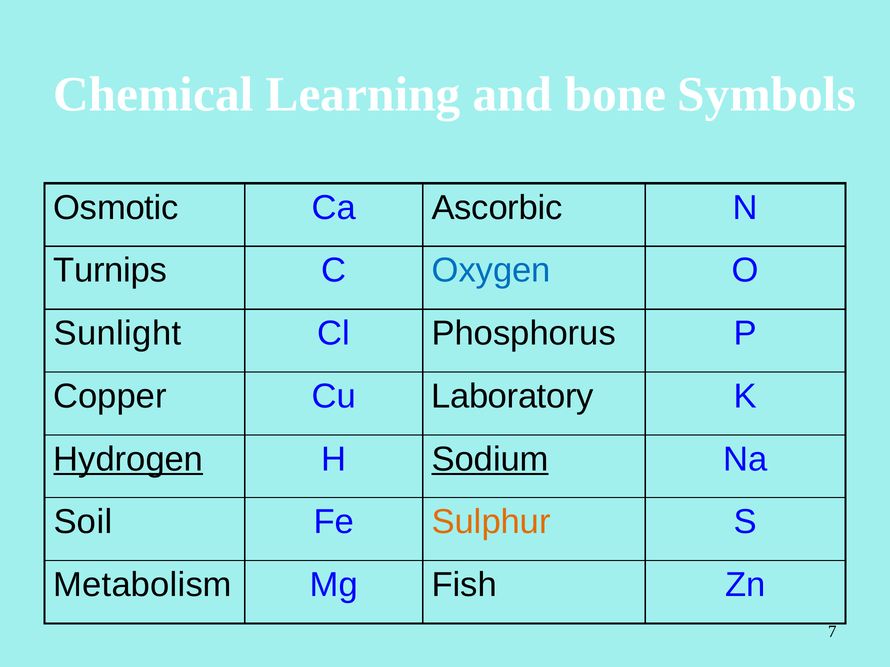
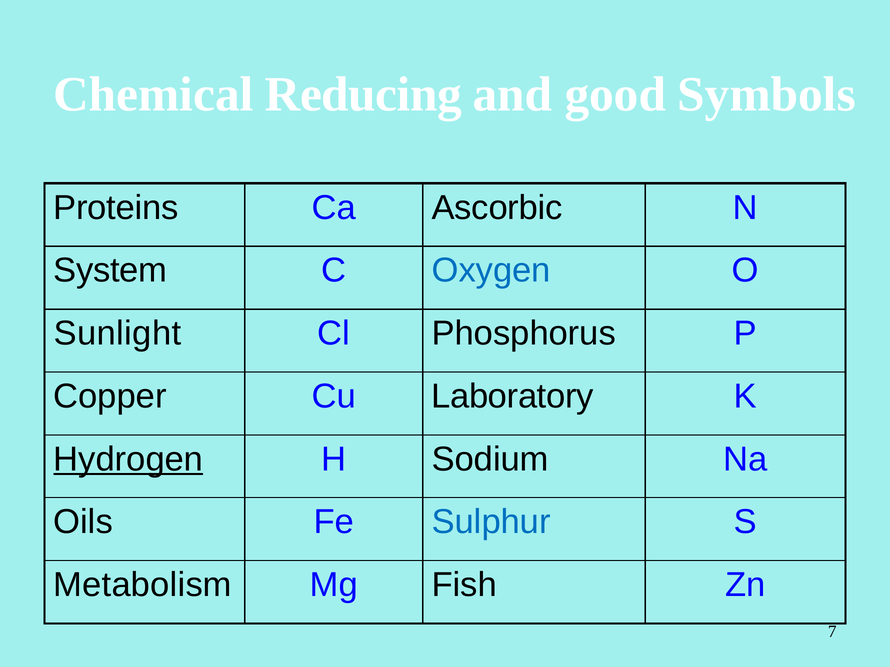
Learning: Learning -> Reducing
bone: bone -> good
Osmotic: Osmotic -> Proteins
Turnips: Turnips -> System
Sodium underline: present -> none
Soil: Soil -> Oils
Sulphur colour: orange -> blue
